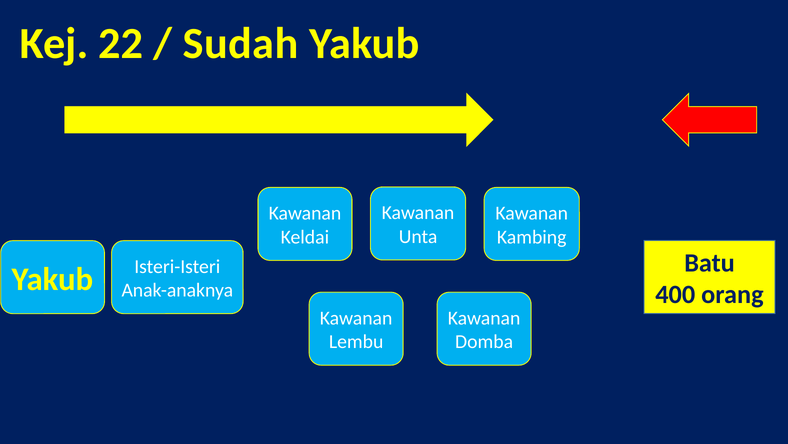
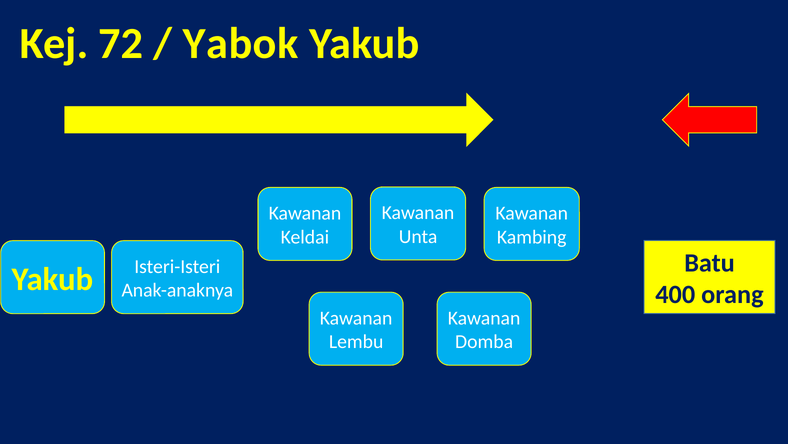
22: 22 -> 72
Sudah: Sudah -> Yabok
